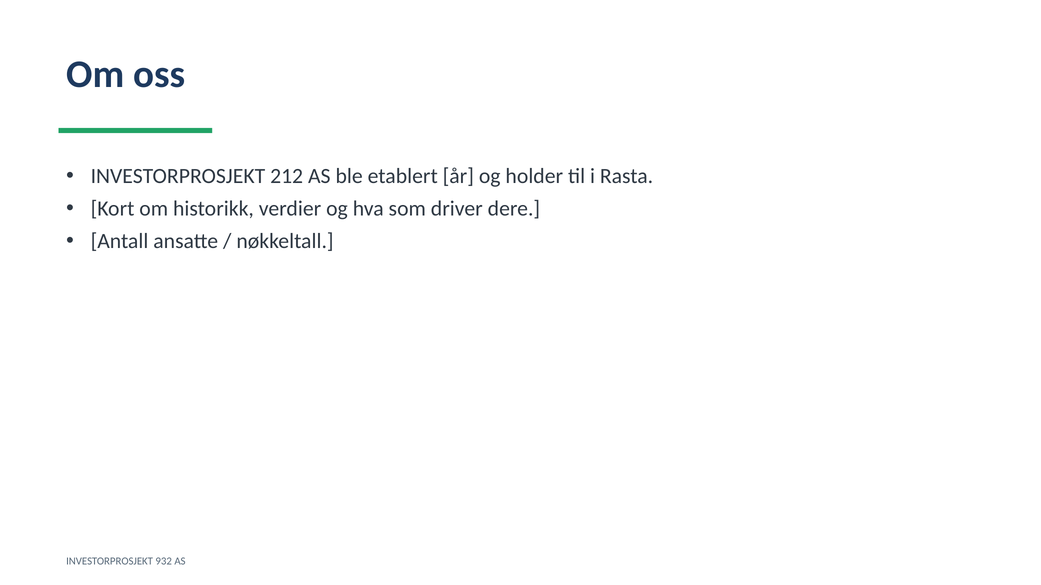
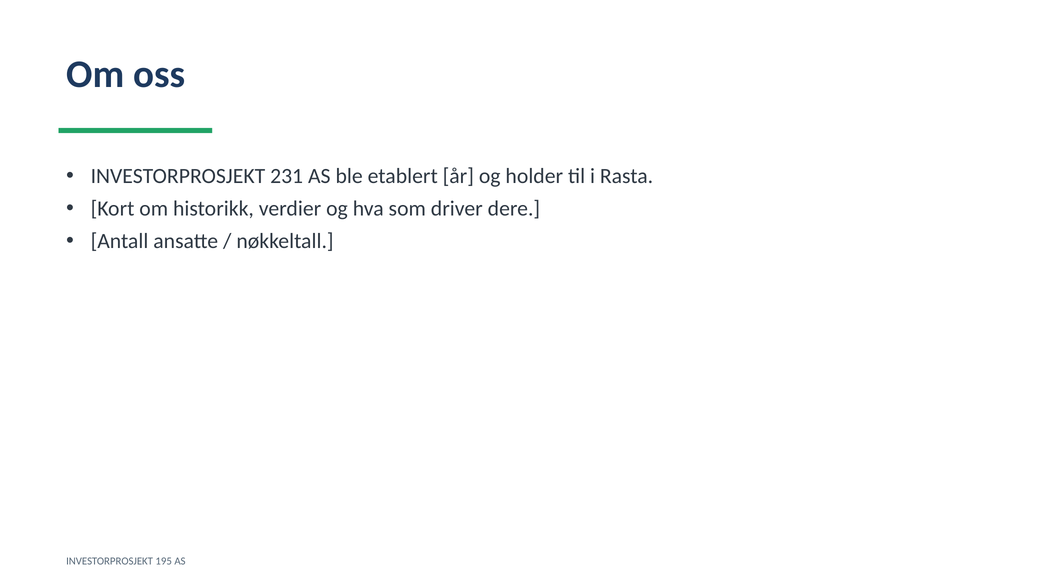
212: 212 -> 231
932: 932 -> 195
